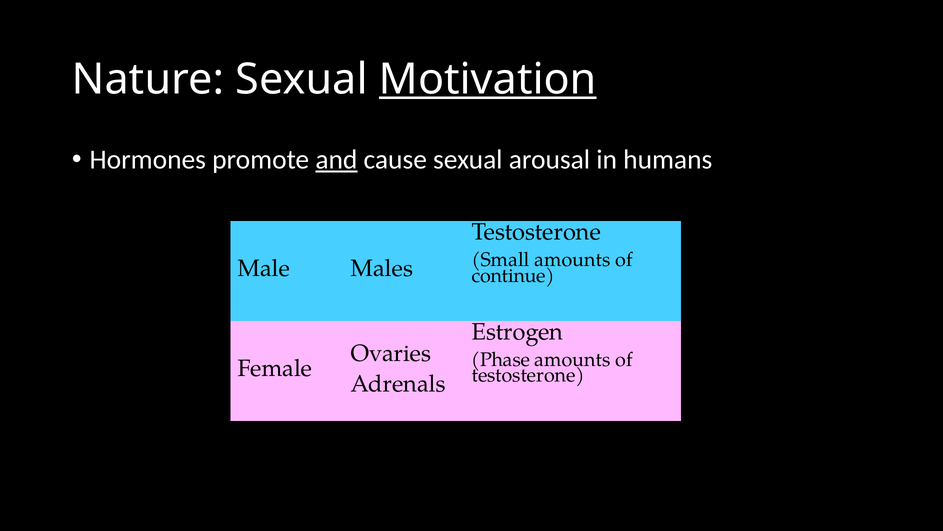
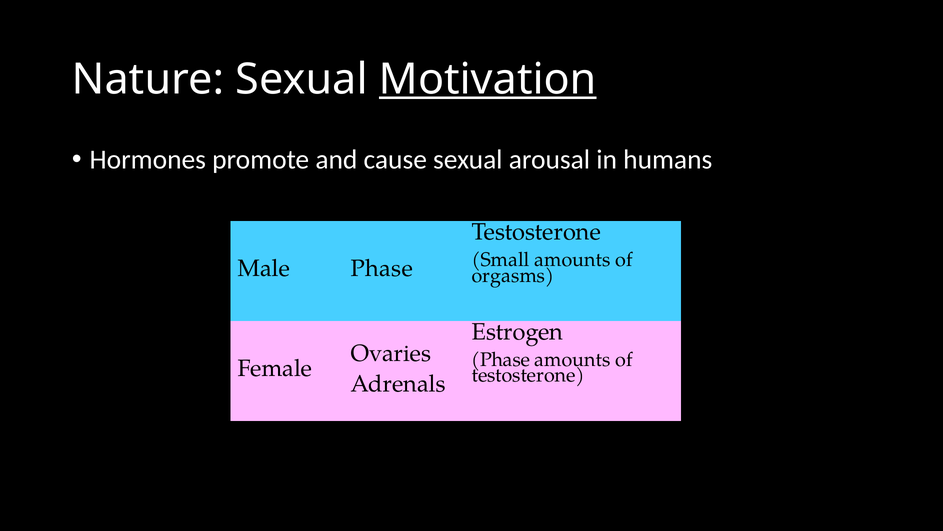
and underline: present -> none
Male Males: Males -> Phase
continue: continue -> orgasms
